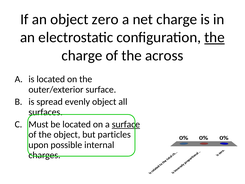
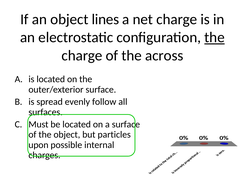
zero: zero -> lines
evenly object: object -> follow
surface at (126, 124) underline: present -> none
